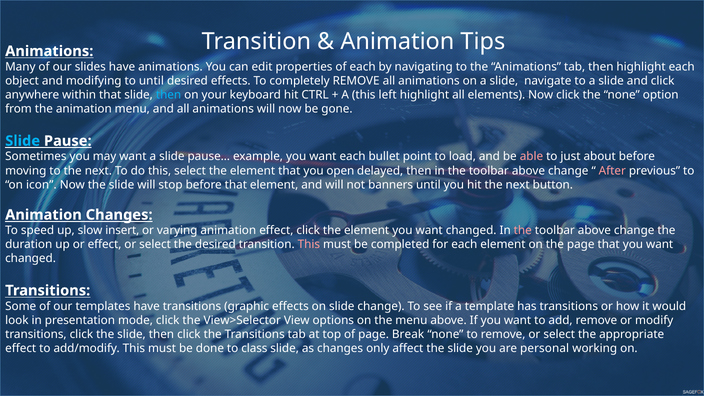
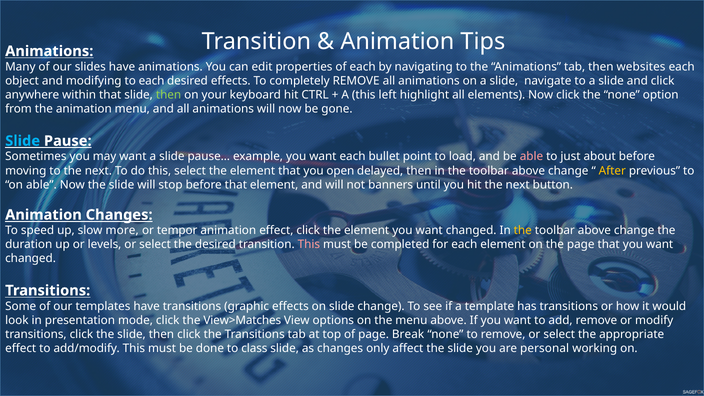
then highlight: highlight -> websites
to until: until -> each
then at (169, 95) colour: light blue -> light green
After colour: pink -> yellow
on icon: icon -> able
insert: insert -> more
varying: varying -> tempor
the at (523, 230) colour: pink -> yellow
or effect: effect -> levels
View>Selector: View>Selector -> View>Matches
